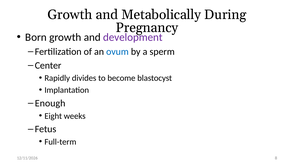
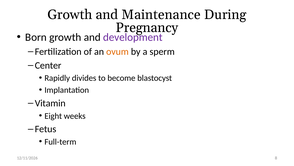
Metabolically: Metabolically -> Maintenance
ovum colour: blue -> orange
Enough: Enough -> Vitamin
